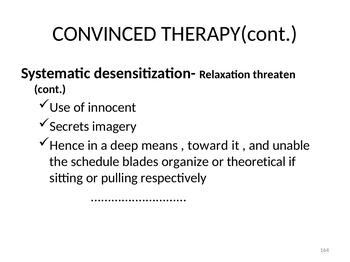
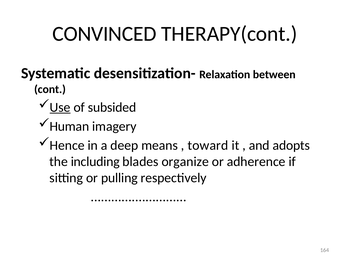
threaten: threaten -> between
Use underline: none -> present
innocent: innocent -> subsided
Secrets: Secrets -> Human
unable: unable -> adopts
schedule: schedule -> including
theoretical: theoretical -> adherence
